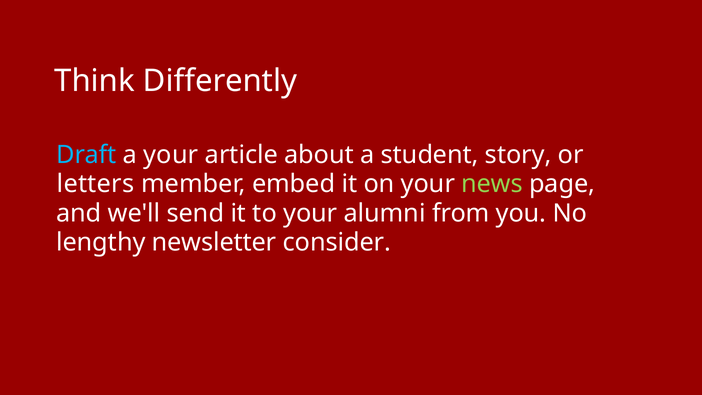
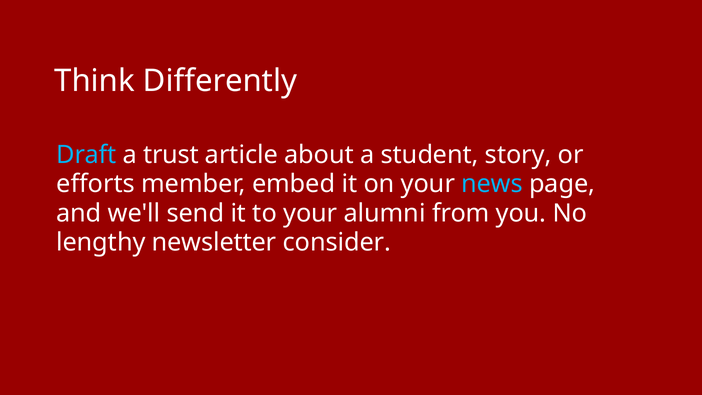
a your: your -> trust
letters: letters -> efforts
news colour: light green -> light blue
